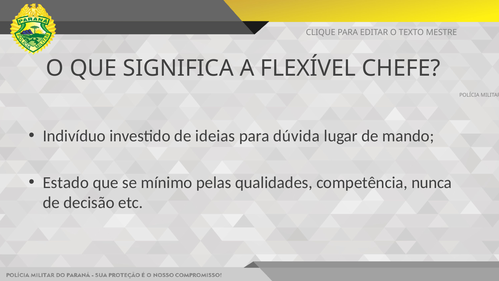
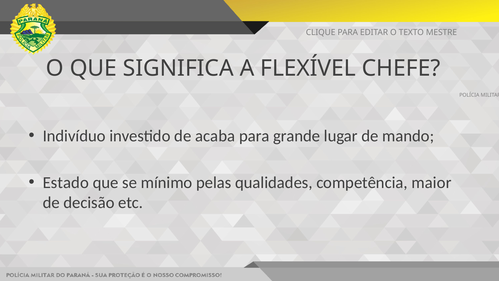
ideias: ideias -> acaba
dúvida: dúvida -> grande
nunca: nunca -> maior
